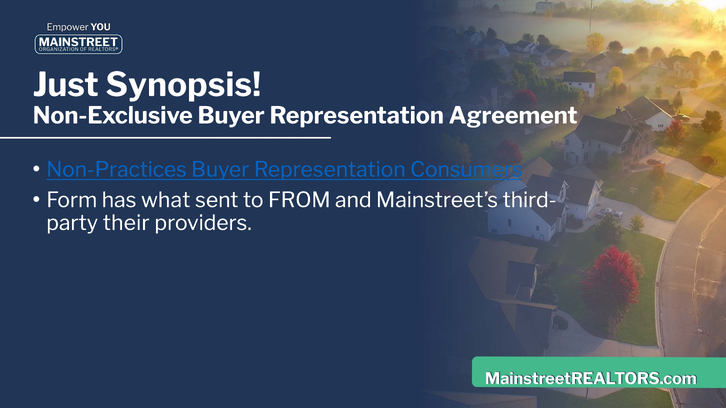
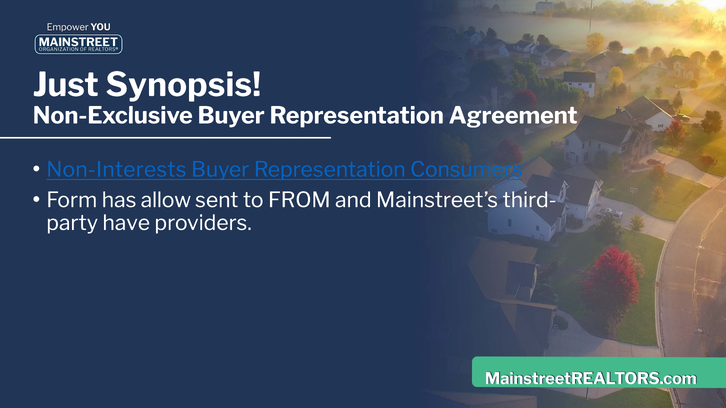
Non-Practices: Non-Practices -> Non-Interests
what: what -> allow
their: their -> have
